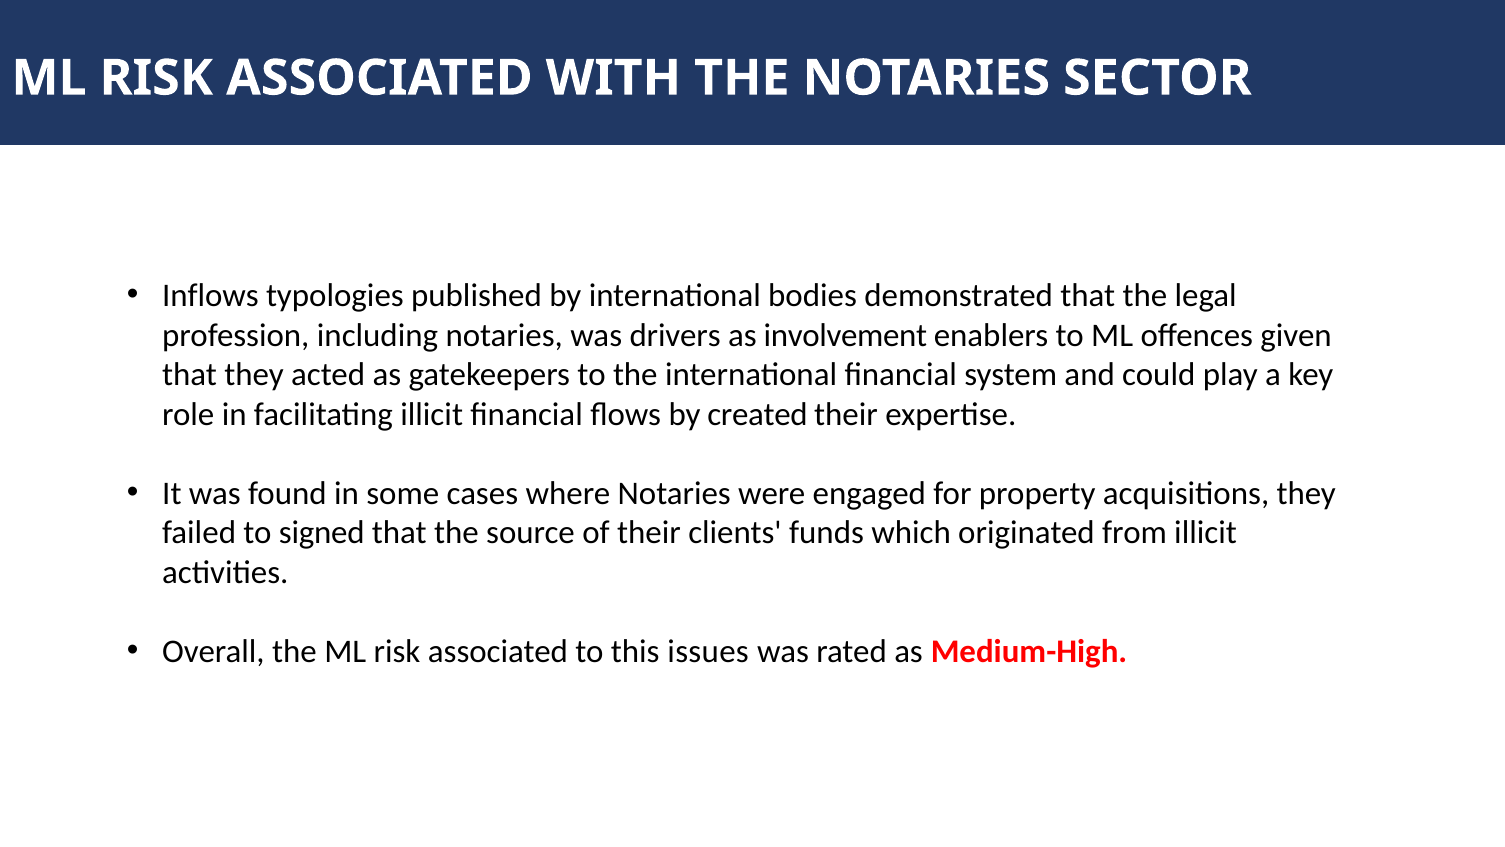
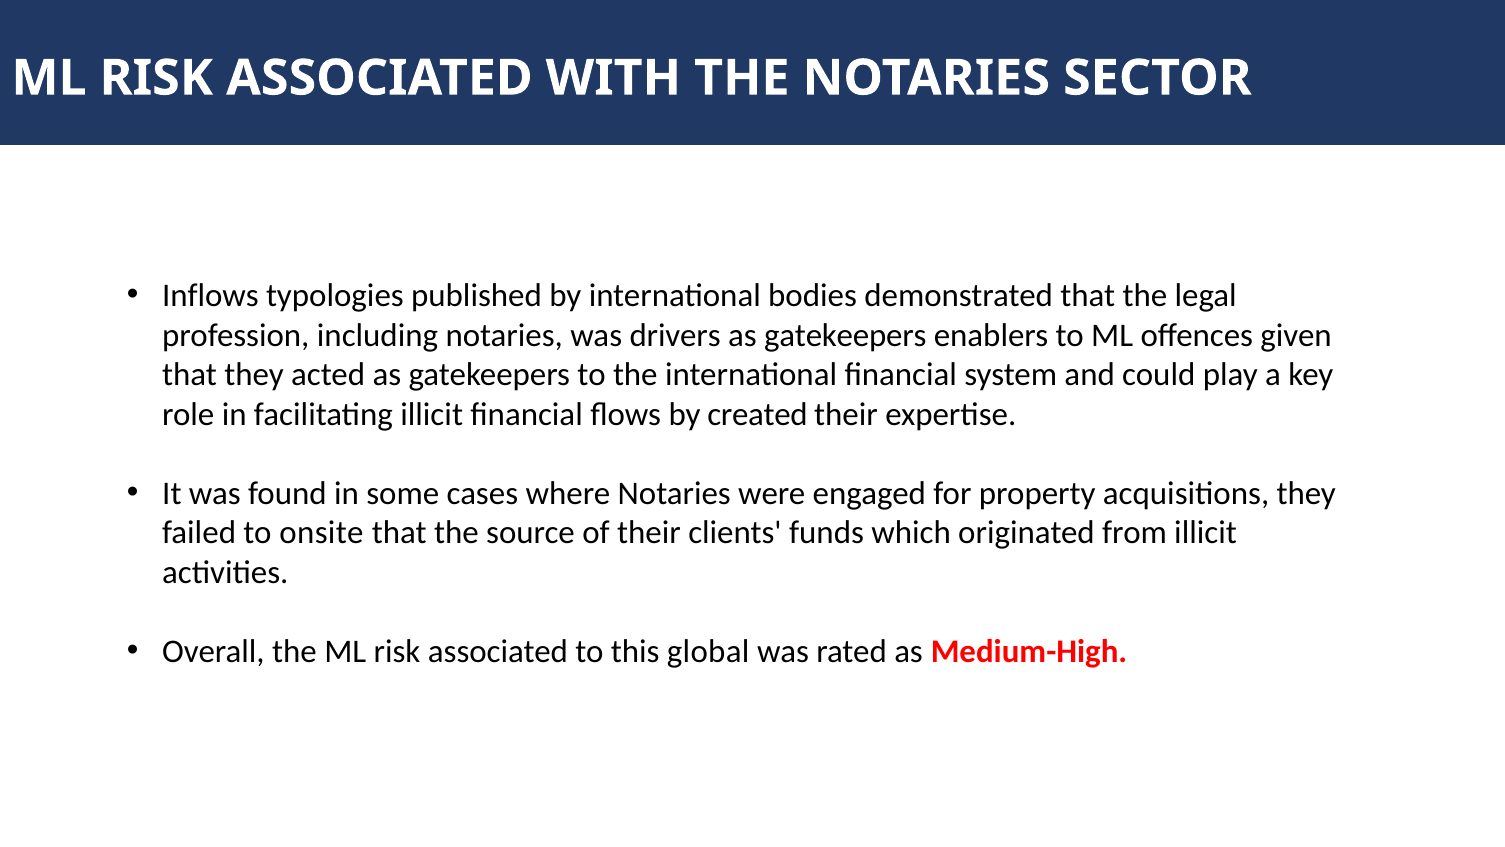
involvement at (845, 335): involvement -> gatekeepers
signed: signed -> onsite
issues: issues -> global
